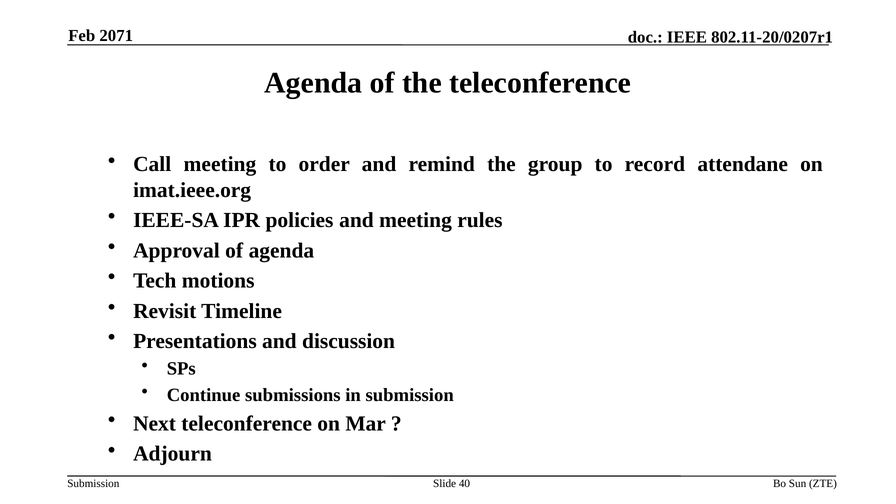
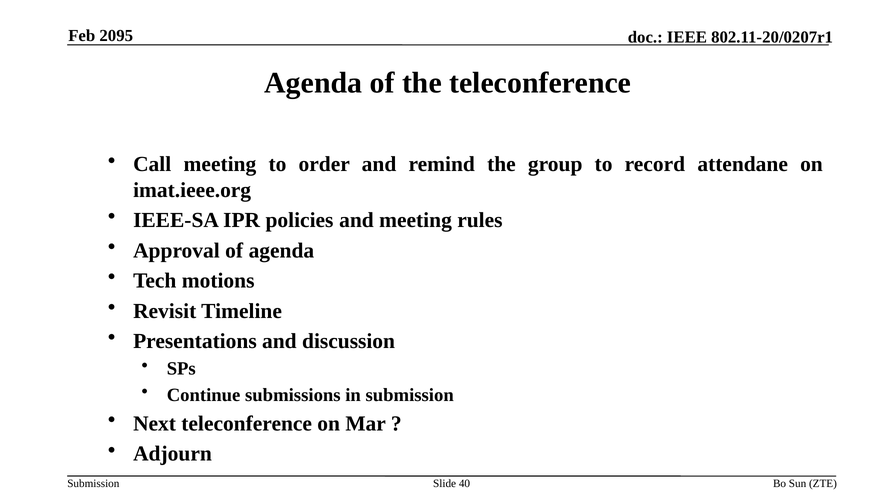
2071: 2071 -> 2095
